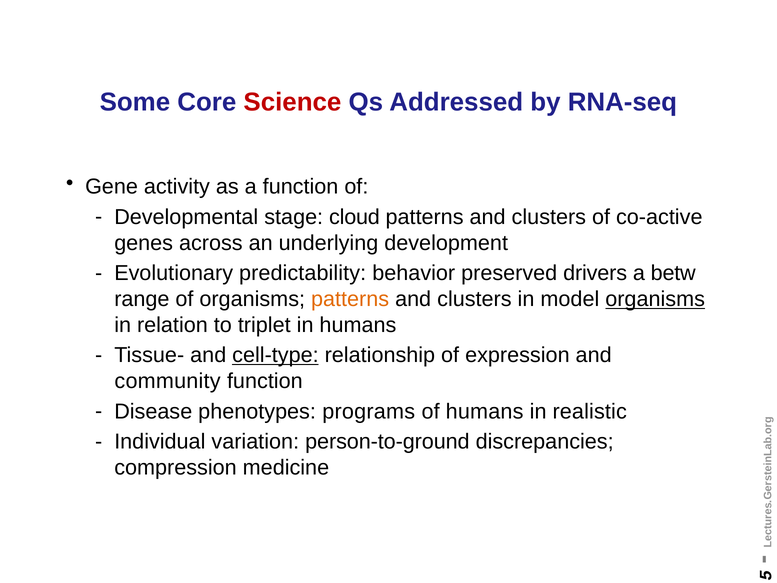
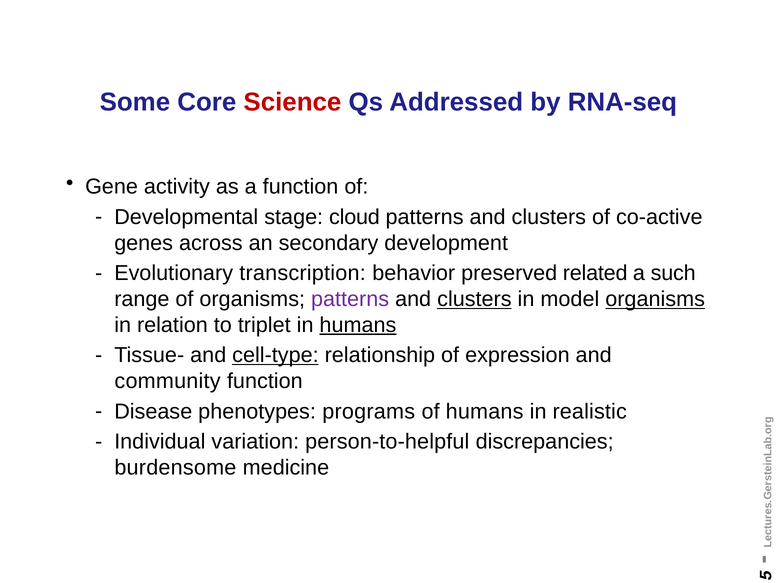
underlying: underlying -> secondary
predictability: predictability -> transcription
drivers: drivers -> related
betw: betw -> such
patterns at (350, 299) colour: orange -> purple
clusters at (474, 299) underline: none -> present
humans at (358, 325) underline: none -> present
person-to-ground: person-to-ground -> person-to-helpful
compression: compression -> burdensome
